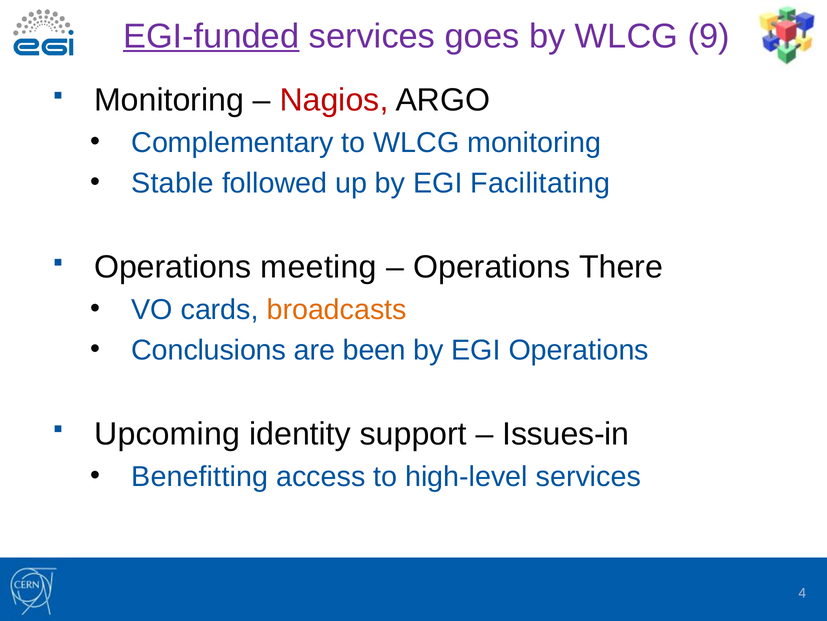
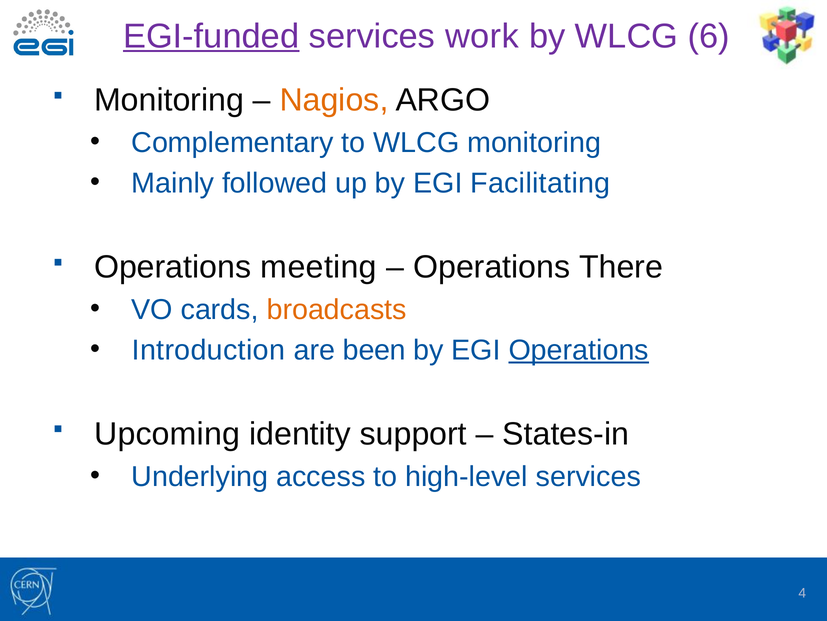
goes: goes -> work
9: 9 -> 6
Nagios colour: red -> orange
Stable: Stable -> Mainly
Conclusions: Conclusions -> Introduction
Operations at (579, 350) underline: none -> present
Issues-in: Issues-in -> States-in
Benefitting: Benefitting -> Underlying
